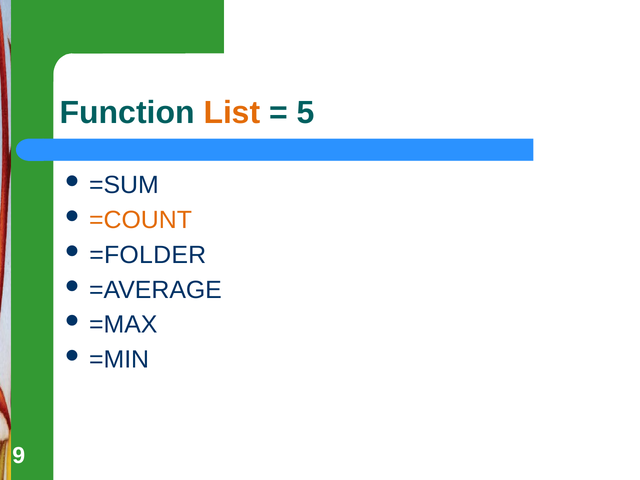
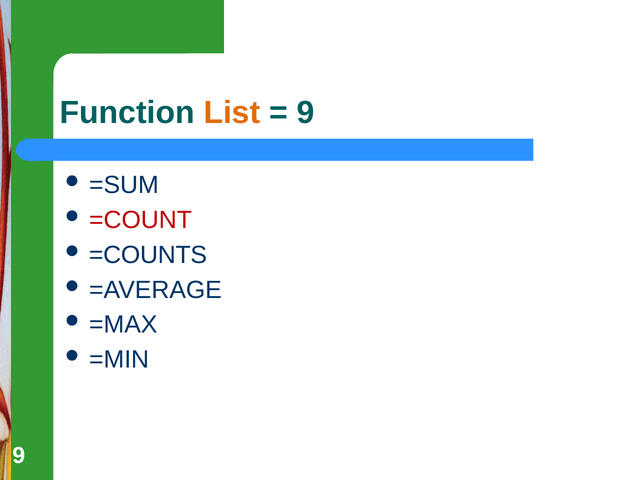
5 at (306, 113): 5 -> 9
=COUNT colour: orange -> red
=FOLDER: =FOLDER -> =COUNTS
